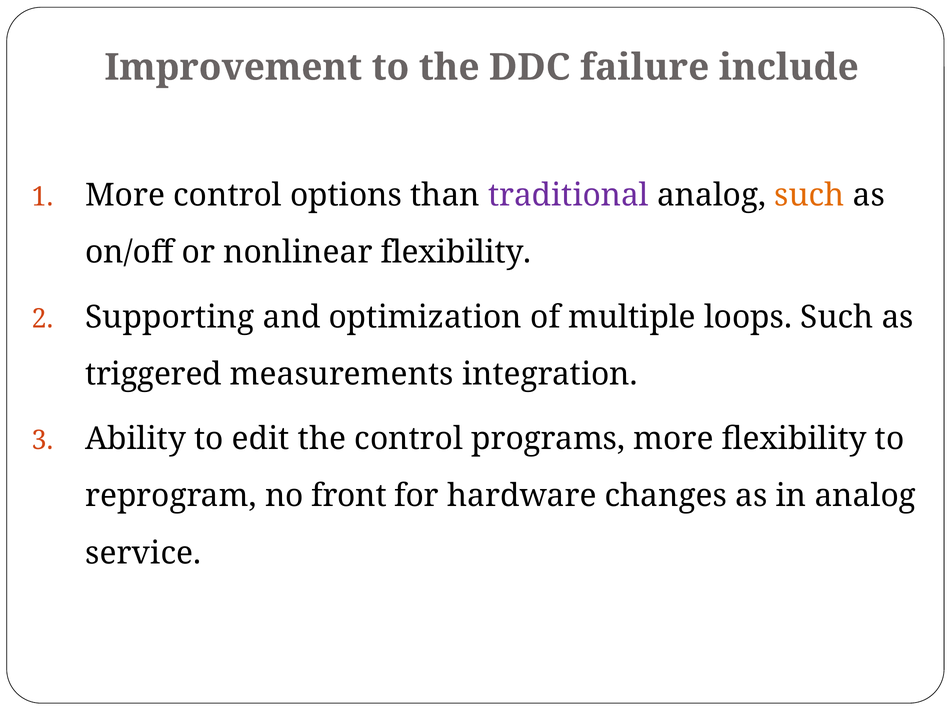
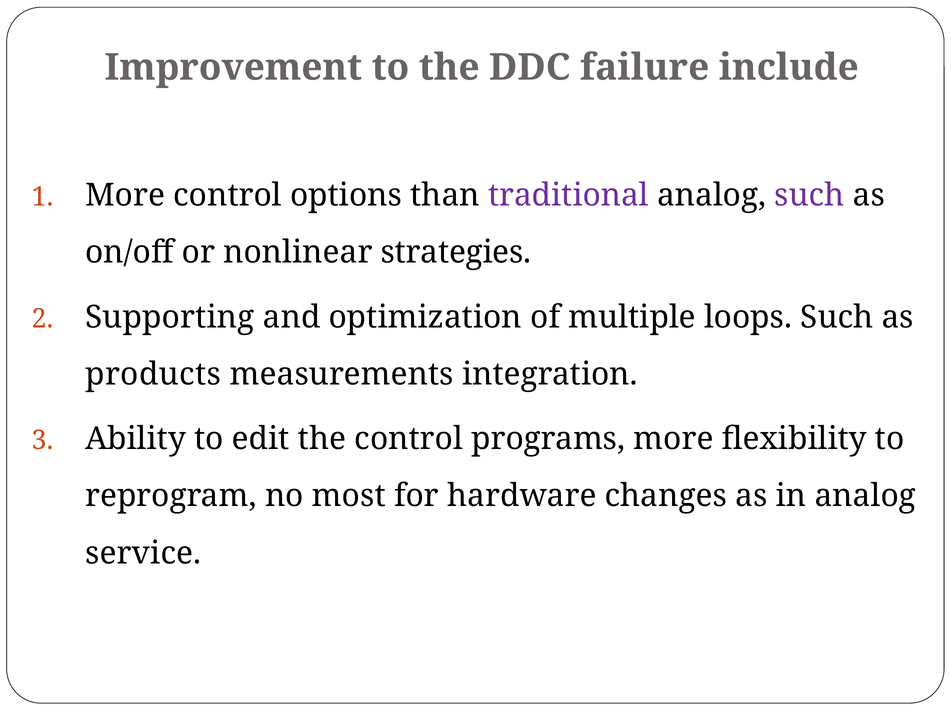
such at (810, 196) colour: orange -> purple
nonlinear flexibility: flexibility -> strategies
triggered: triggered -> products
front: front -> most
